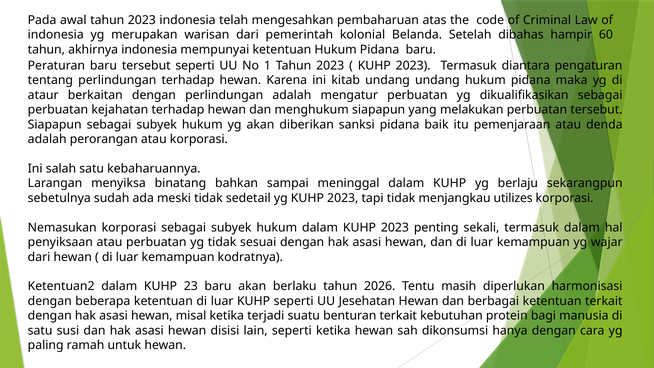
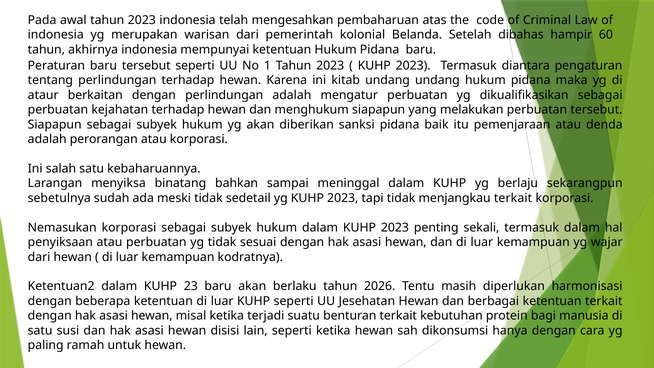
menjangkau utilizes: utilizes -> terkait
